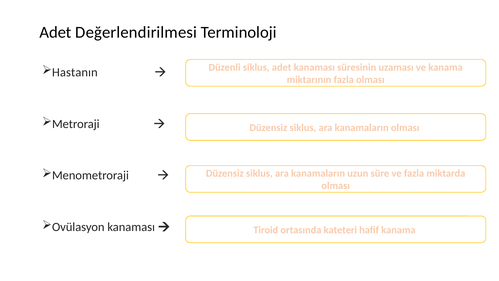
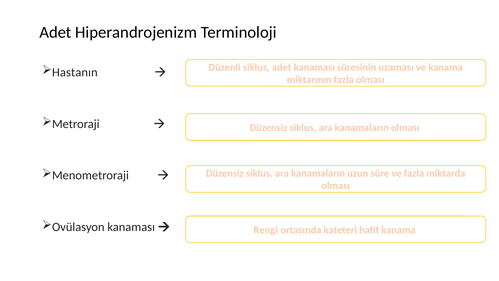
Değerlendirilmesi: Değerlendirilmesi -> Hiperandrojenizm
Tiroid: Tiroid -> Rengi
